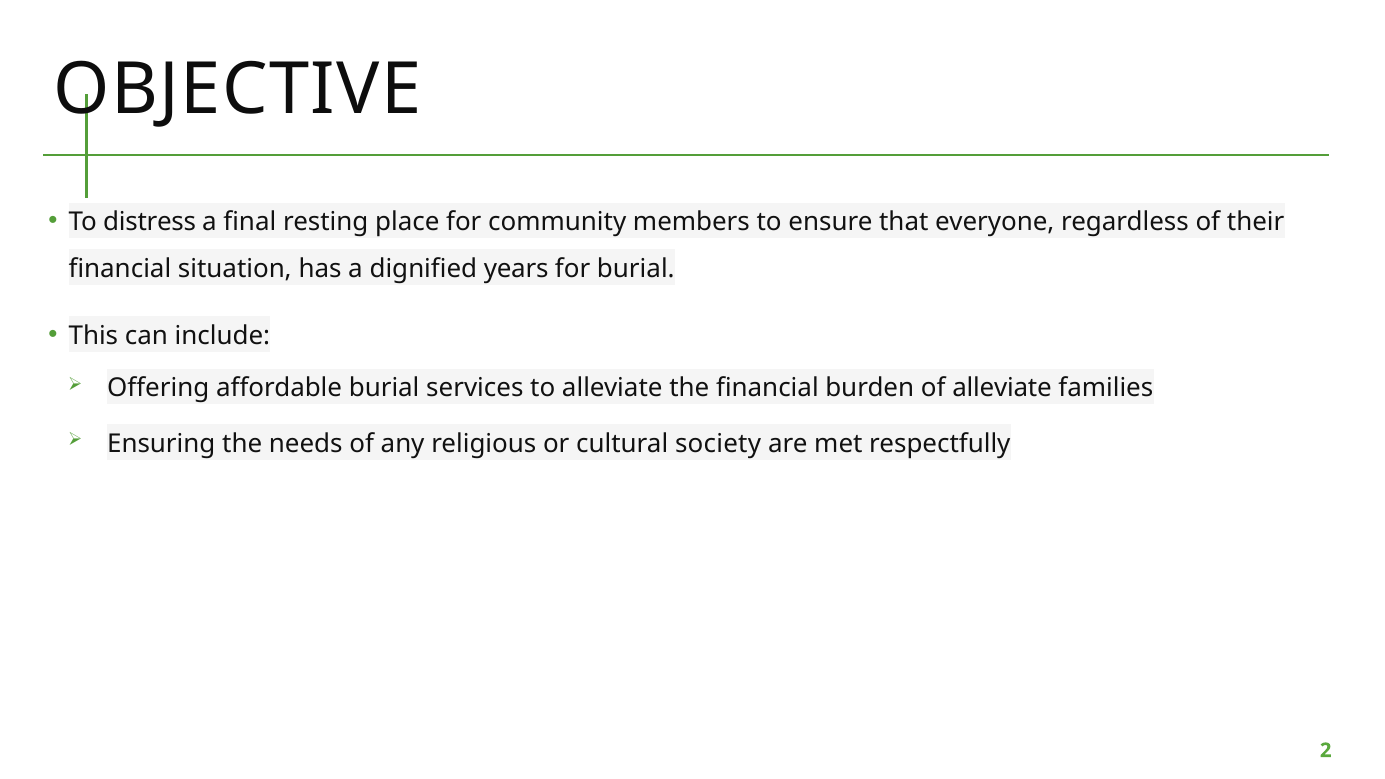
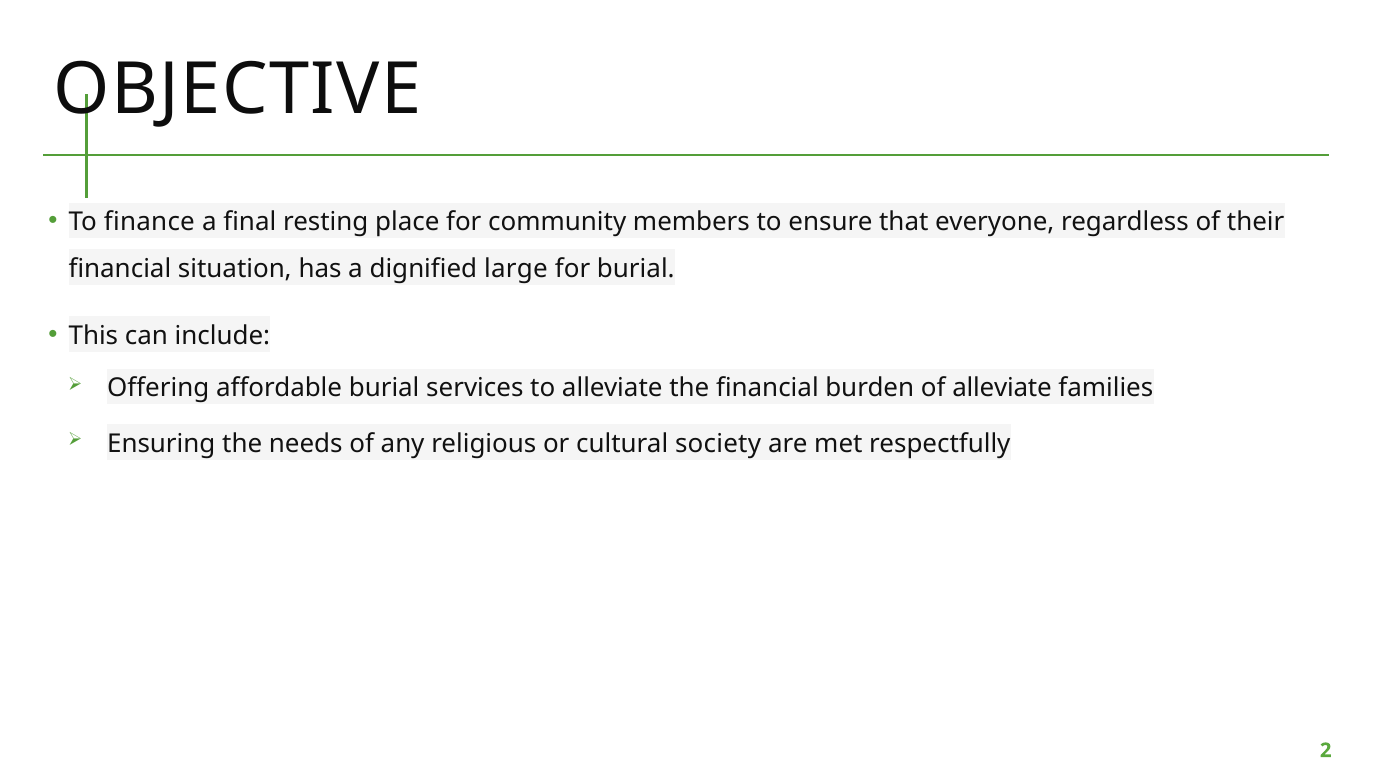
distress: distress -> finance
years: years -> large
